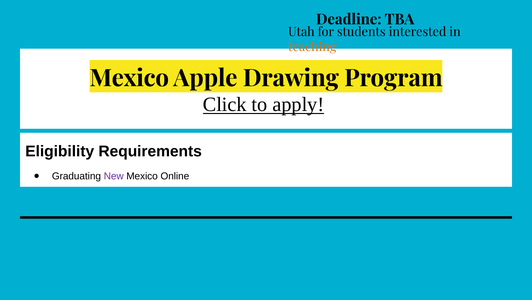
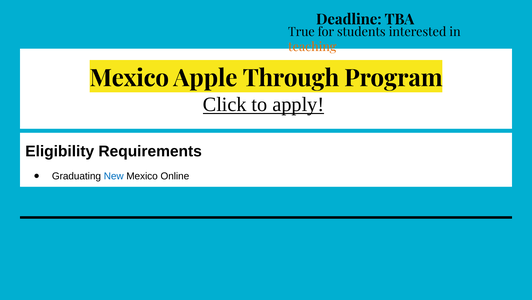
Utah: Utah -> True
Drawing: Drawing -> Through
New colour: purple -> blue
